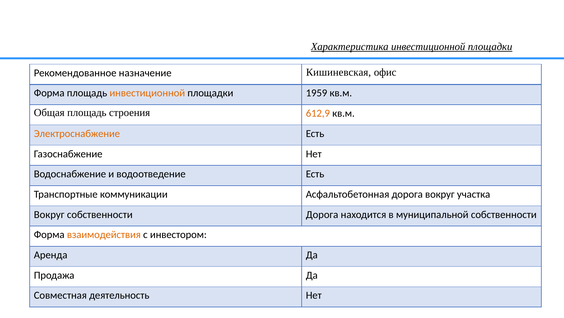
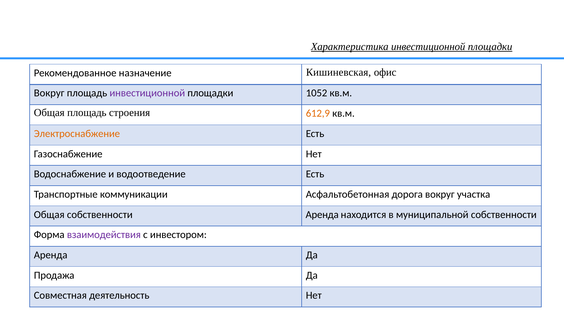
Форма at (49, 93): Форма -> Вокруг
инвестиционной at (147, 93) colour: orange -> purple
1959: 1959 -> 1052
Вокруг at (49, 214): Вокруг -> Общая
собственности Дорога: Дорога -> Аренда
взаимодействия colour: orange -> purple
